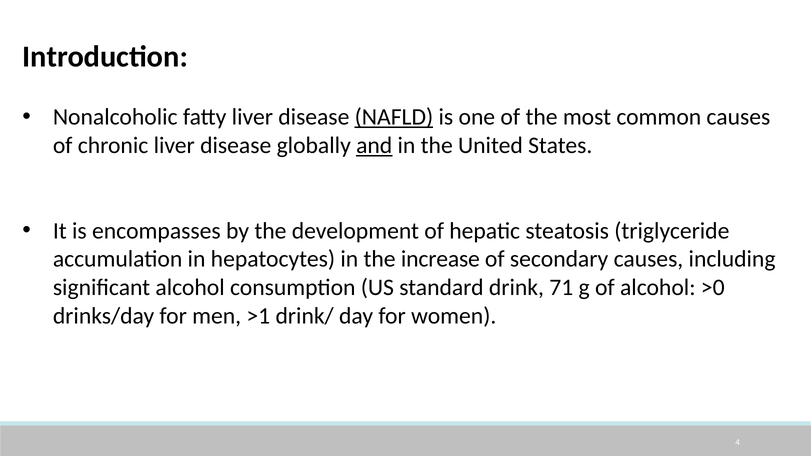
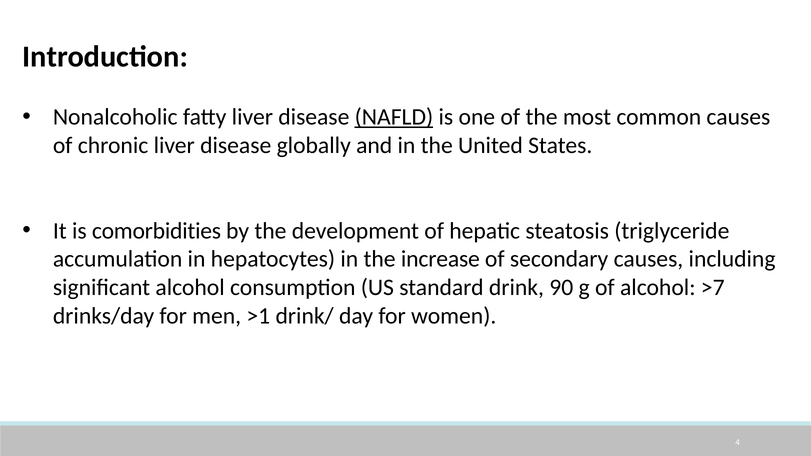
and underline: present -> none
encompasses: encompasses -> comorbidities
71: 71 -> 90
>0: >0 -> >7
